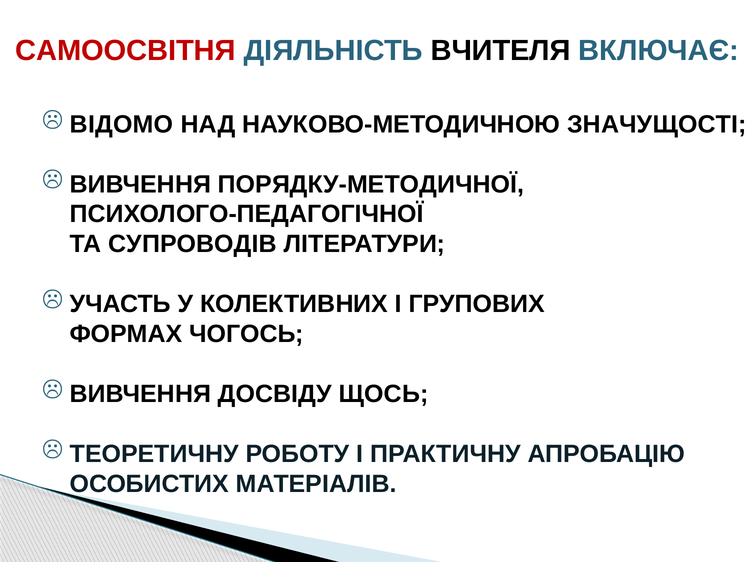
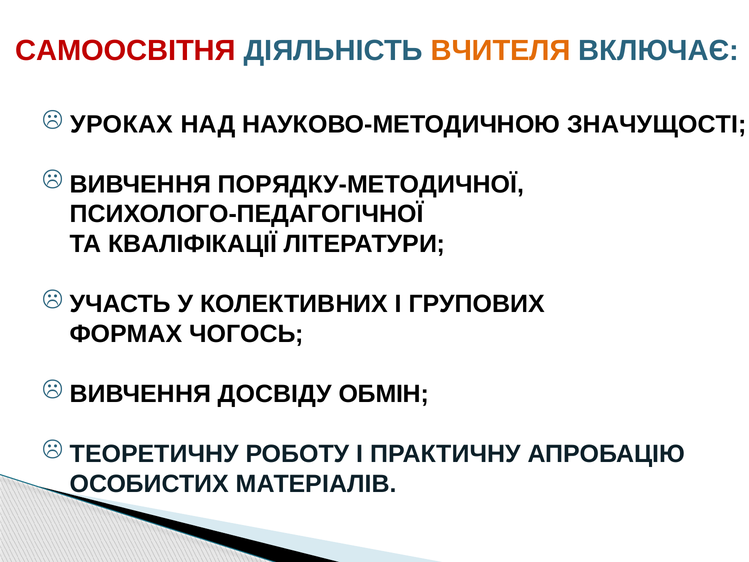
ВЧИТЕЛЯ colour: black -> orange
ВІДОМО: ВІДОМО -> УРОКАХ
СУПРОВОДІВ: СУПРОВОДІВ -> КВАЛІФІКАЦІЇ
ЩОСЬ: ЩОСЬ -> ОБМІН
